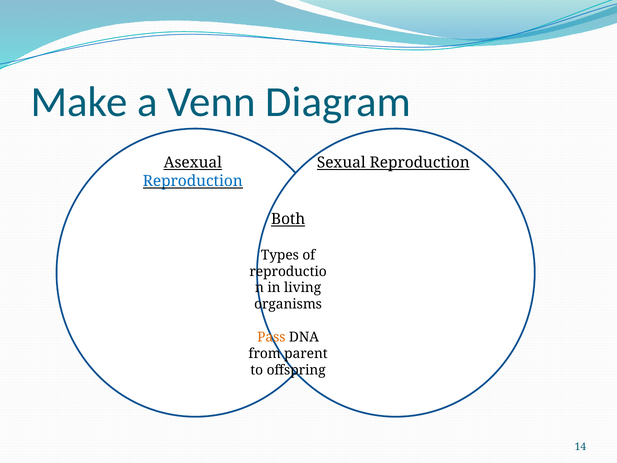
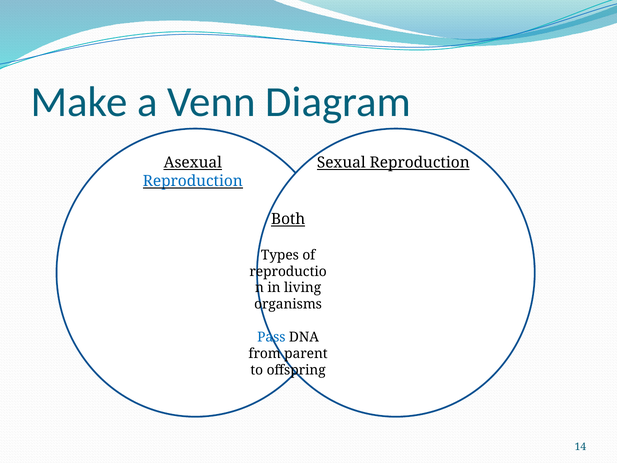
Pass colour: orange -> blue
